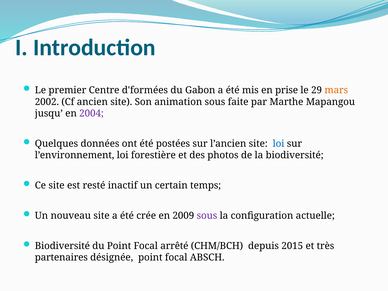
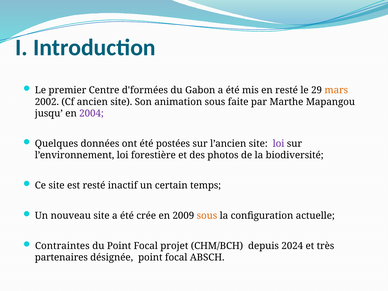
en prise: prise -> resté
loi at (279, 144) colour: blue -> purple
sous at (207, 216) colour: purple -> orange
Biodiversité at (62, 246): Biodiversité -> Contraintes
arrêté: arrêté -> projet
2015: 2015 -> 2024
